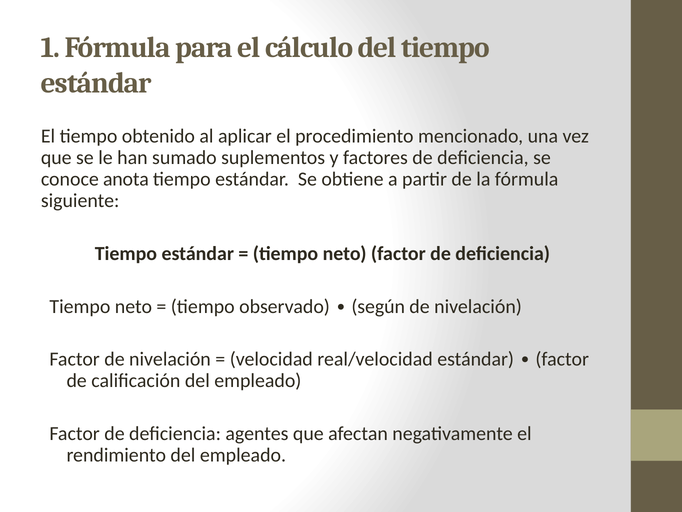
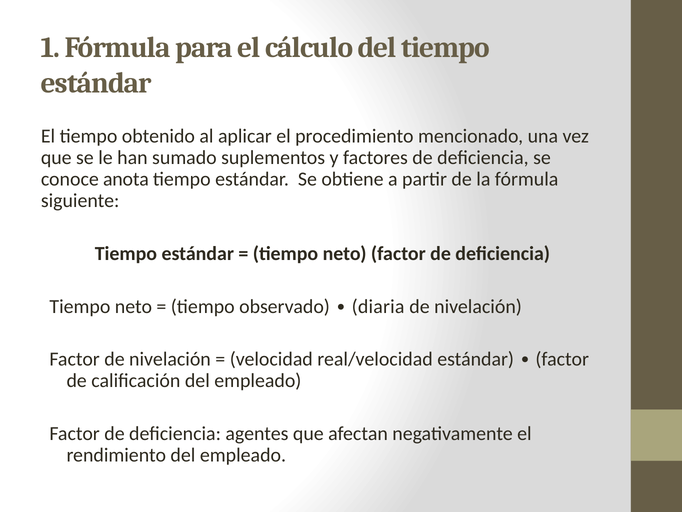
según: según -> diaria
